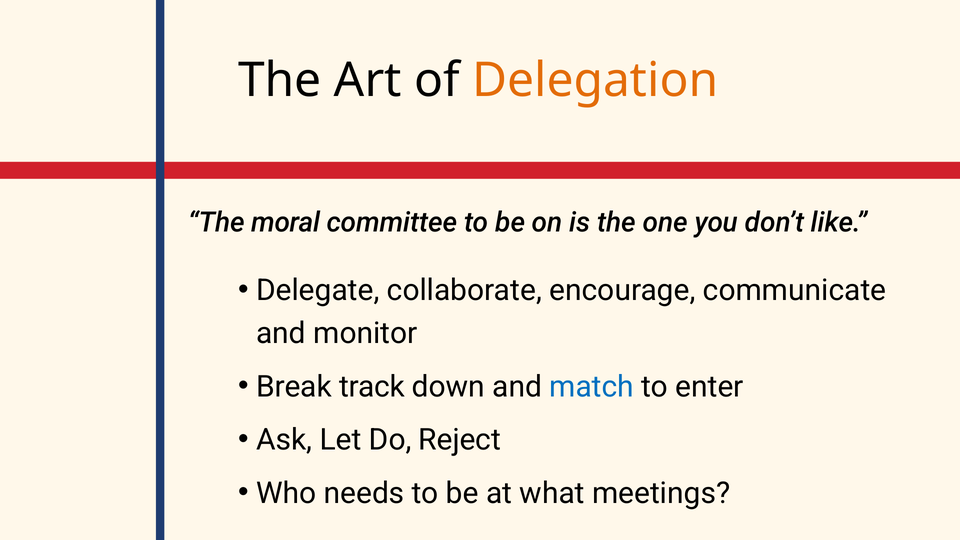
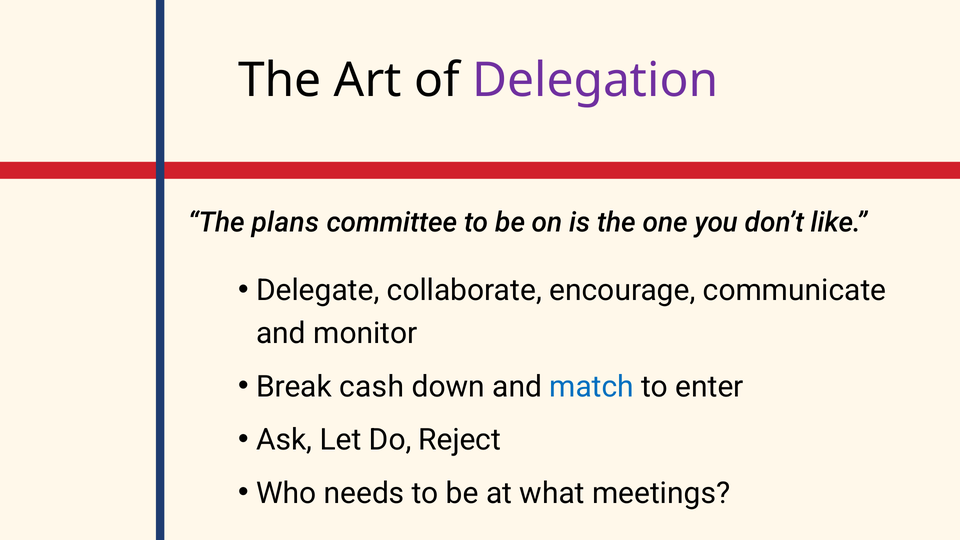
Delegation colour: orange -> purple
moral: moral -> plans
track: track -> cash
